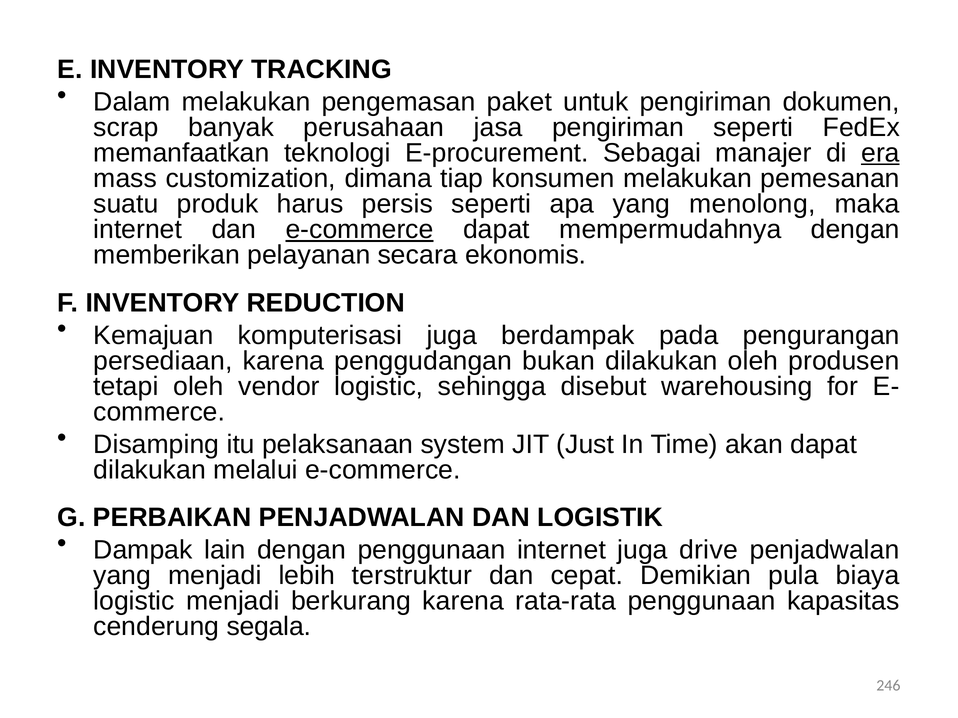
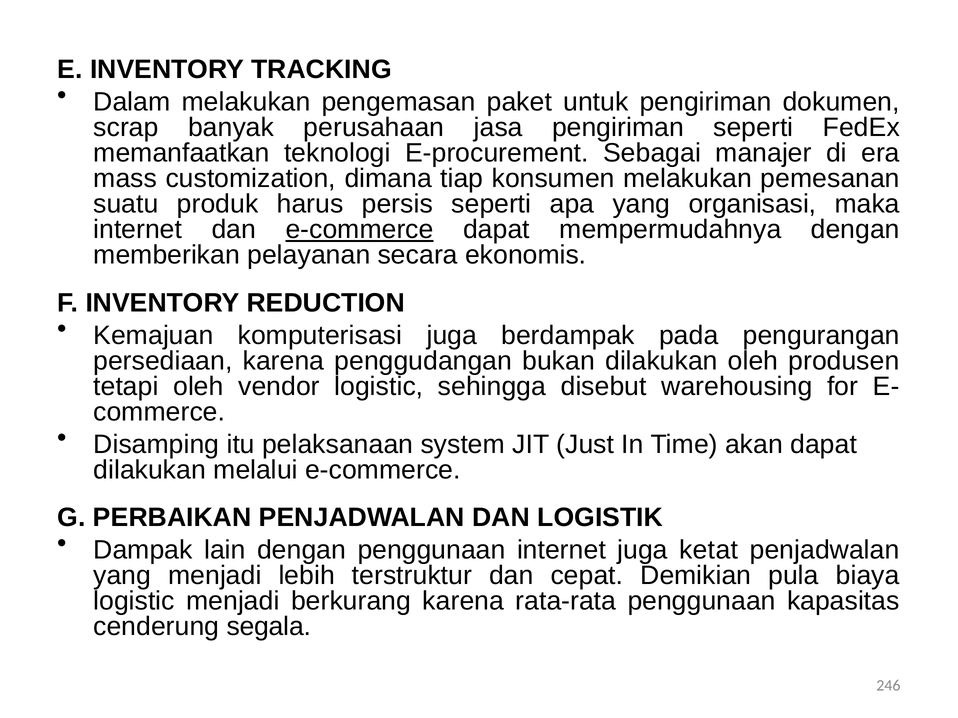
era underline: present -> none
menolong: menolong -> organisasi
drive: drive -> ketat
